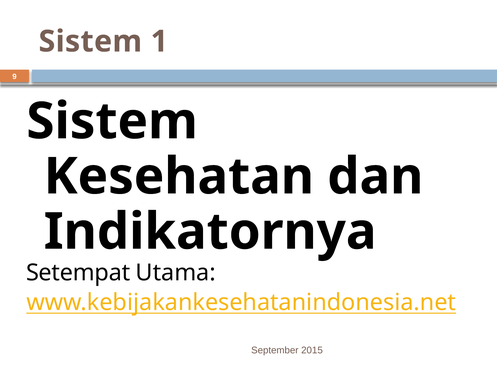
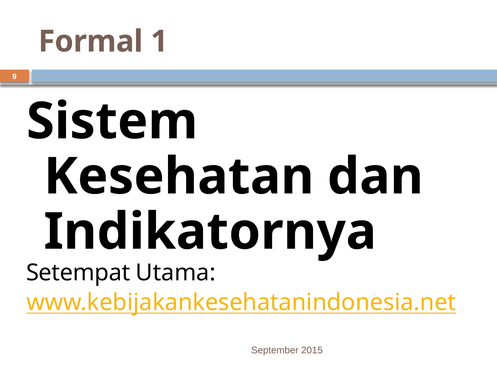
Sistem at (90, 41): Sistem -> Formal
